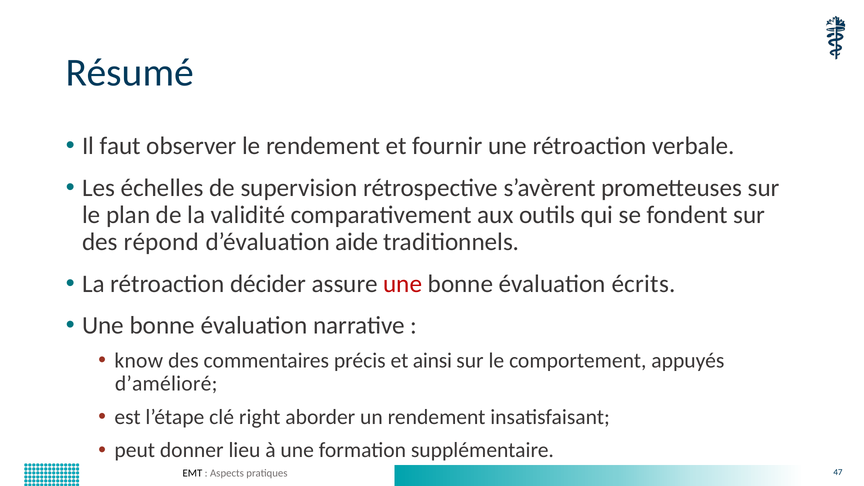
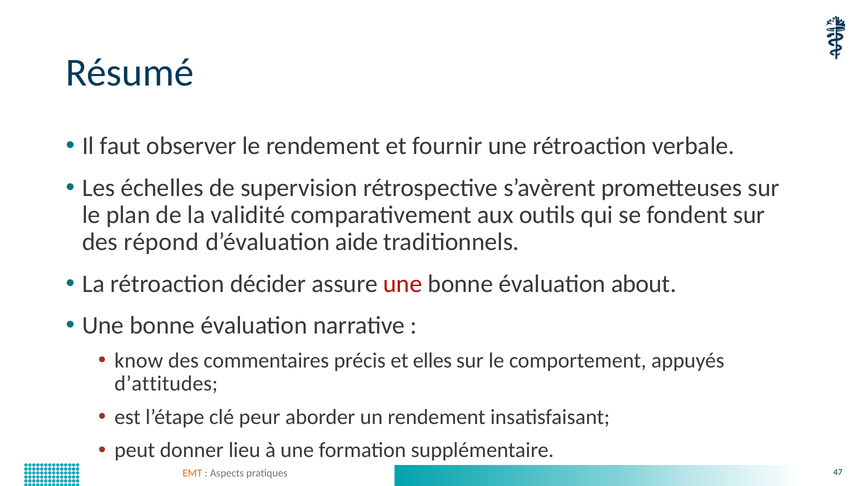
écrits: écrits -> about
ainsi: ainsi -> elles
d’amélioré: d’amélioré -> d’attitudes
right: right -> peur
EMT colour: black -> orange
